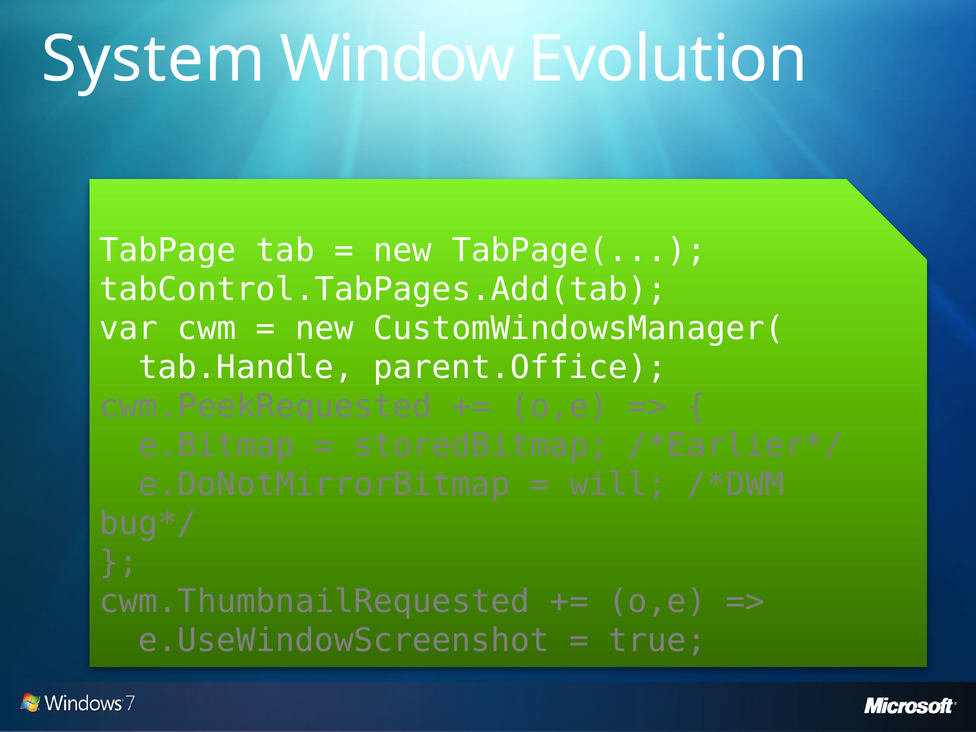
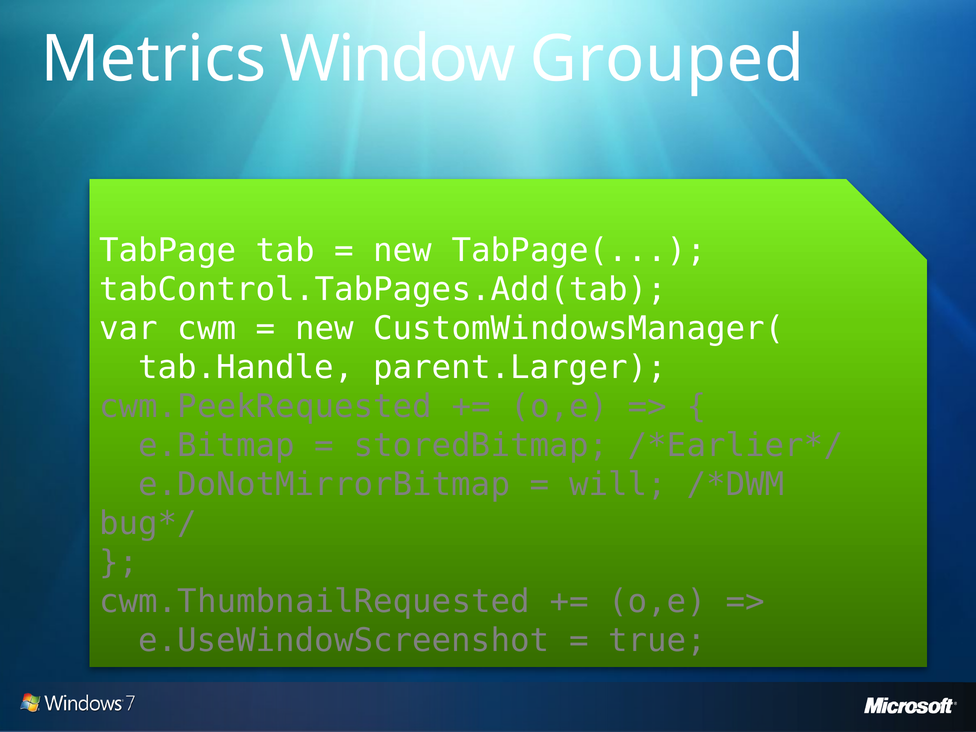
System: System -> Metrics
Evolution: Evolution -> Grouped
parent.Office: parent.Office -> parent.Larger
